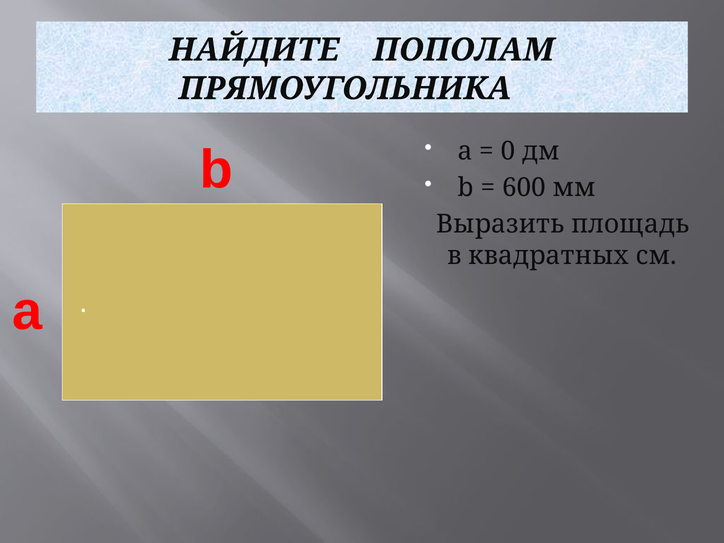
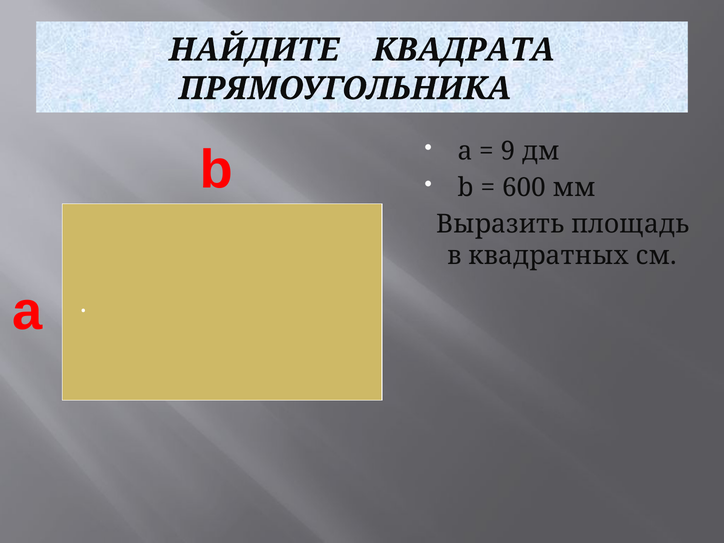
ПОПОЛАМ: ПОПОЛАМ -> КВАДРАТА
0: 0 -> 9
